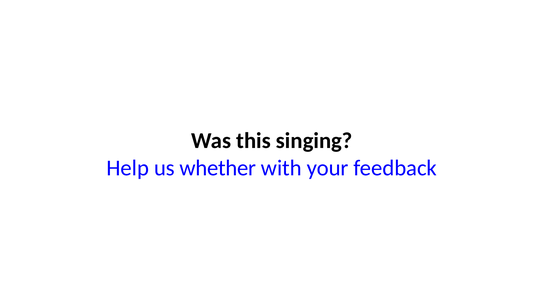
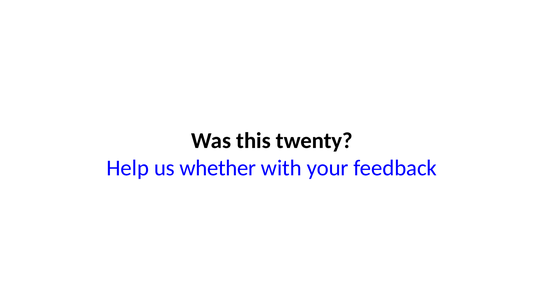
singing: singing -> twenty
